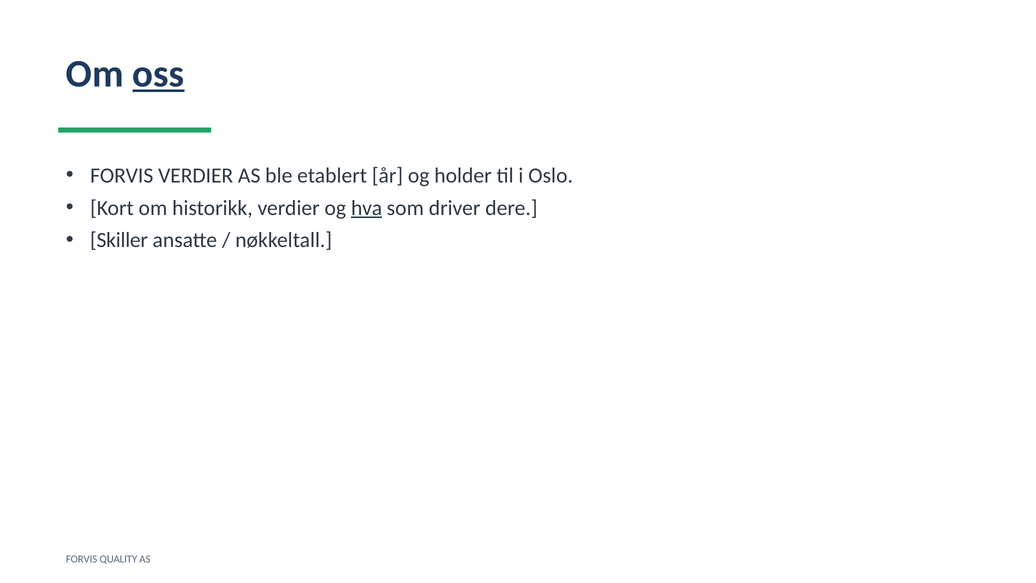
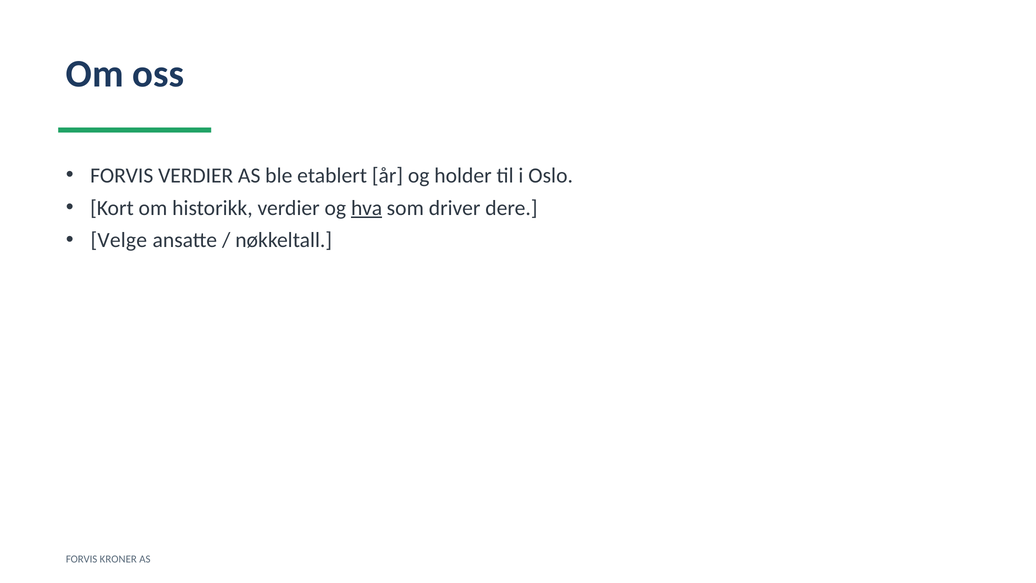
oss underline: present -> none
Skiller: Skiller -> Velge
QUALITY: QUALITY -> KRONER
